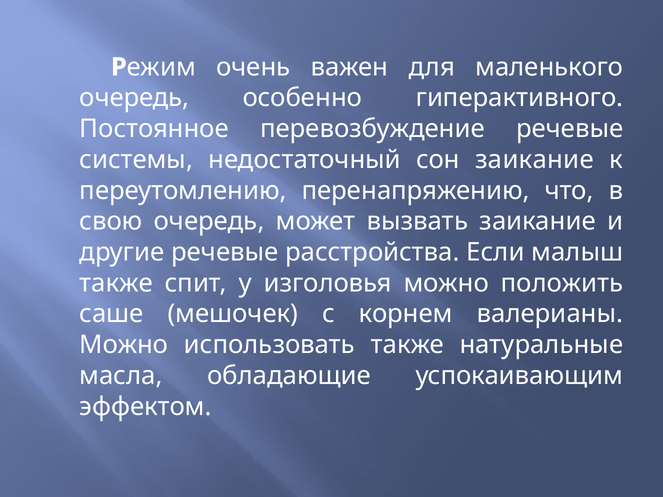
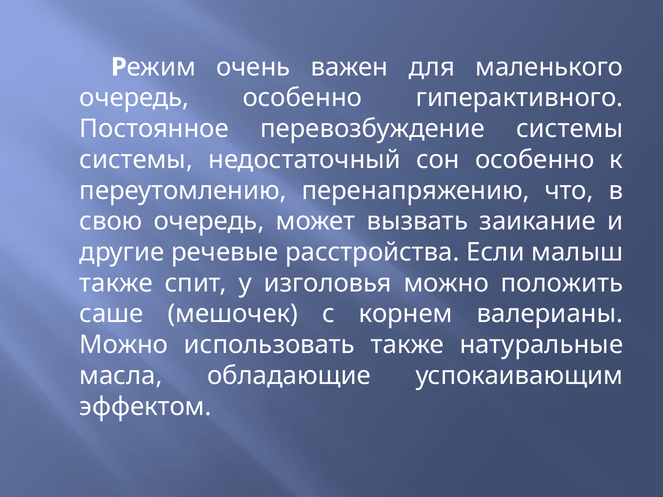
перевозбуждение речевые: речевые -> системы
сон заикание: заикание -> особенно
